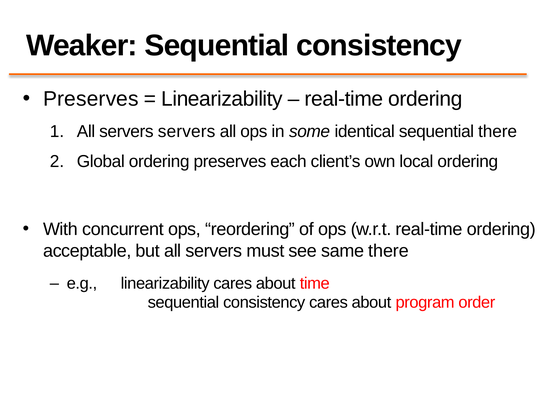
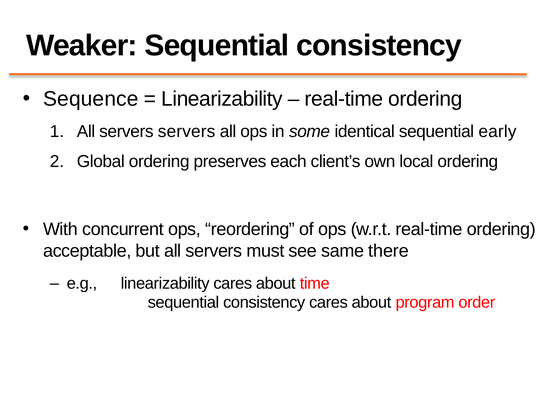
Preserves at (91, 99): Preserves -> Sequence
sequential there: there -> early
